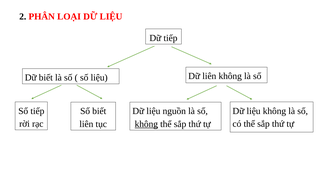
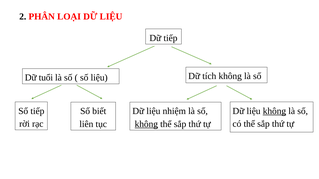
Dữ liên: liên -> tích
Dữ biết: biết -> tuổi
không at (274, 111) underline: none -> present
nguồn: nguồn -> nhiệm
